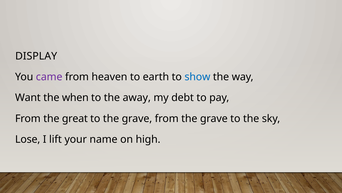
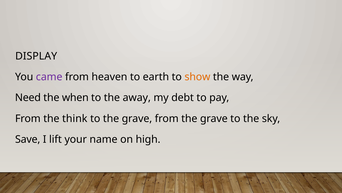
show colour: blue -> orange
Want: Want -> Need
great: great -> think
Lose: Lose -> Save
